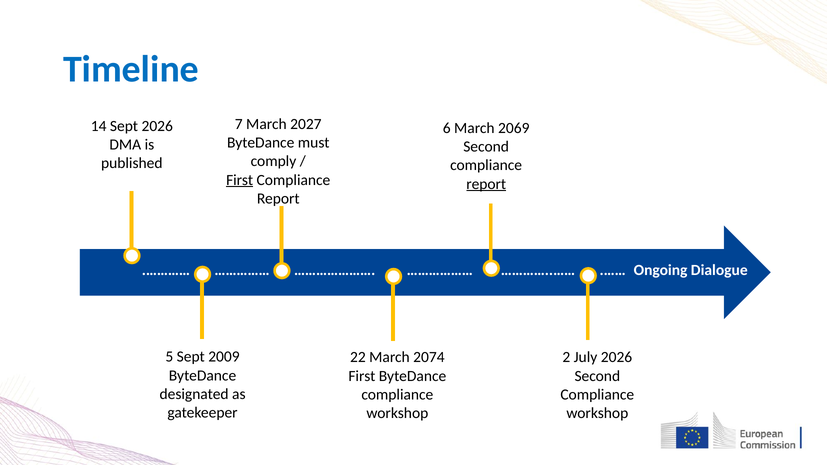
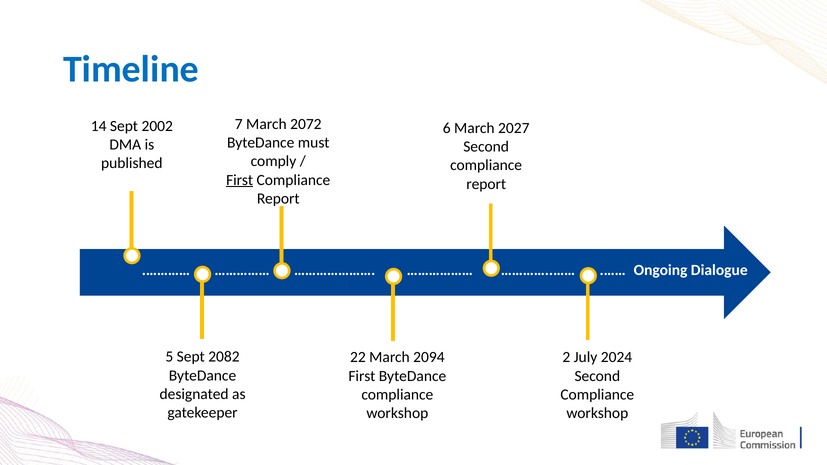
2027: 2027 -> 2072
Sept 2026: 2026 -> 2002
2069: 2069 -> 2027
report at (486, 184) underline: present -> none
2009: 2009 -> 2082
2074: 2074 -> 2094
July 2026: 2026 -> 2024
